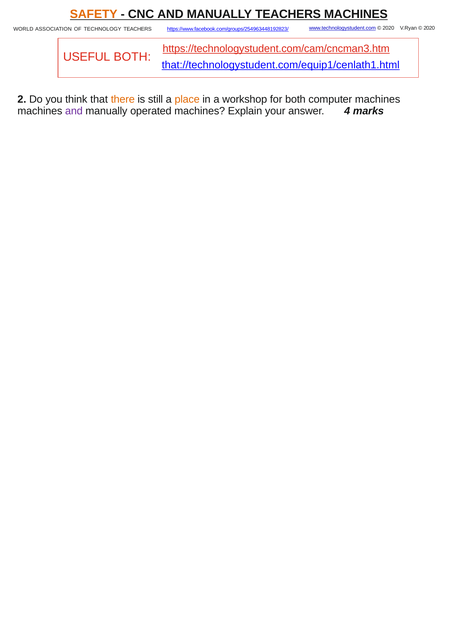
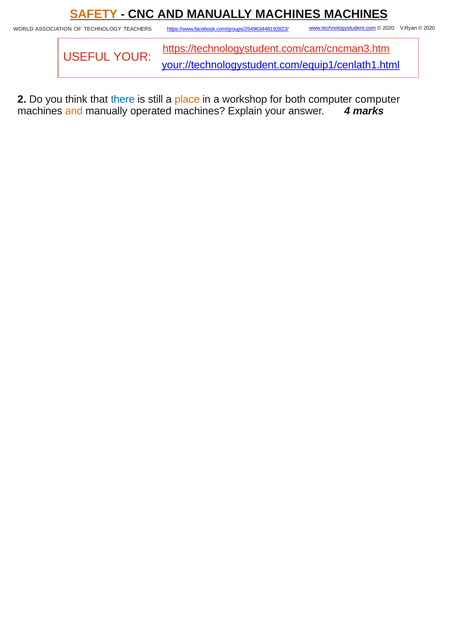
MANUALLY TEACHERS: TEACHERS -> MACHINES
USEFUL BOTH: BOTH -> YOUR
that://technologystudent.com/equip1/cenlath1.html: that://technologystudent.com/equip1/cenlath1.html -> your://technologystudent.com/equip1/cenlath1.html
there colour: orange -> blue
computer machines: machines -> computer
and at (74, 111) colour: purple -> orange
